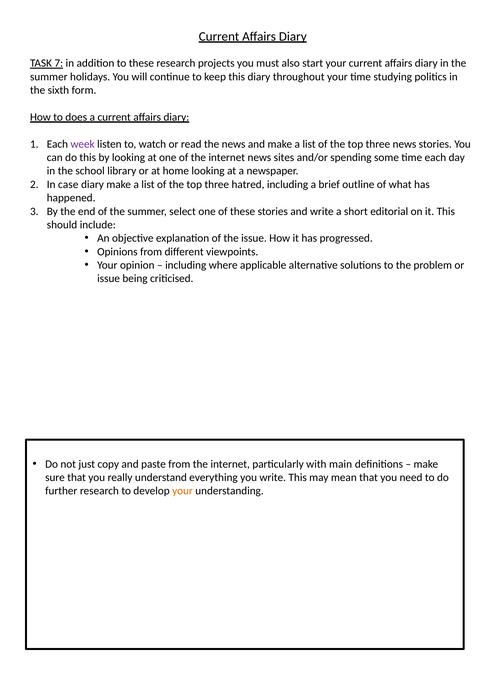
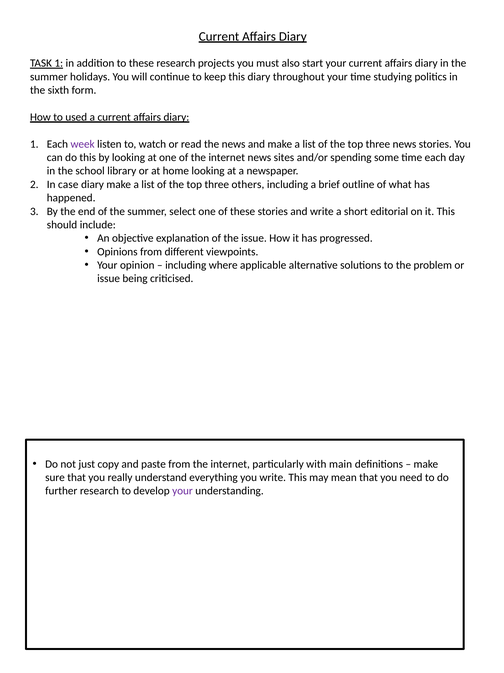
TASK 7: 7 -> 1
does: does -> used
hatred: hatred -> others
your at (182, 490) colour: orange -> purple
